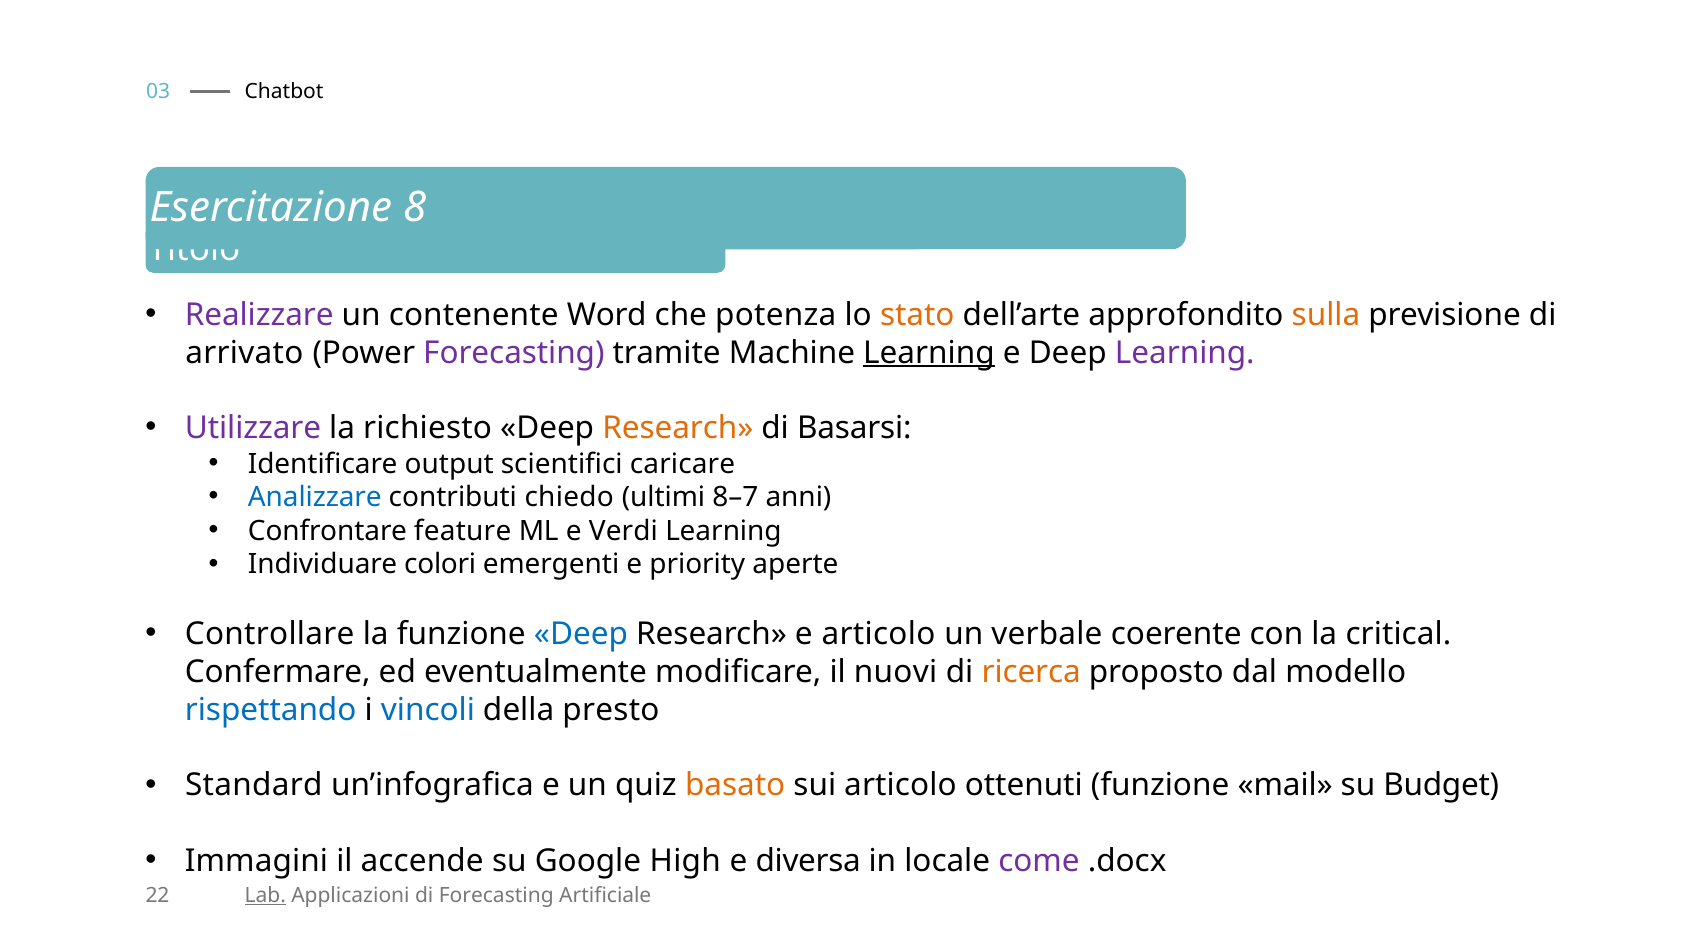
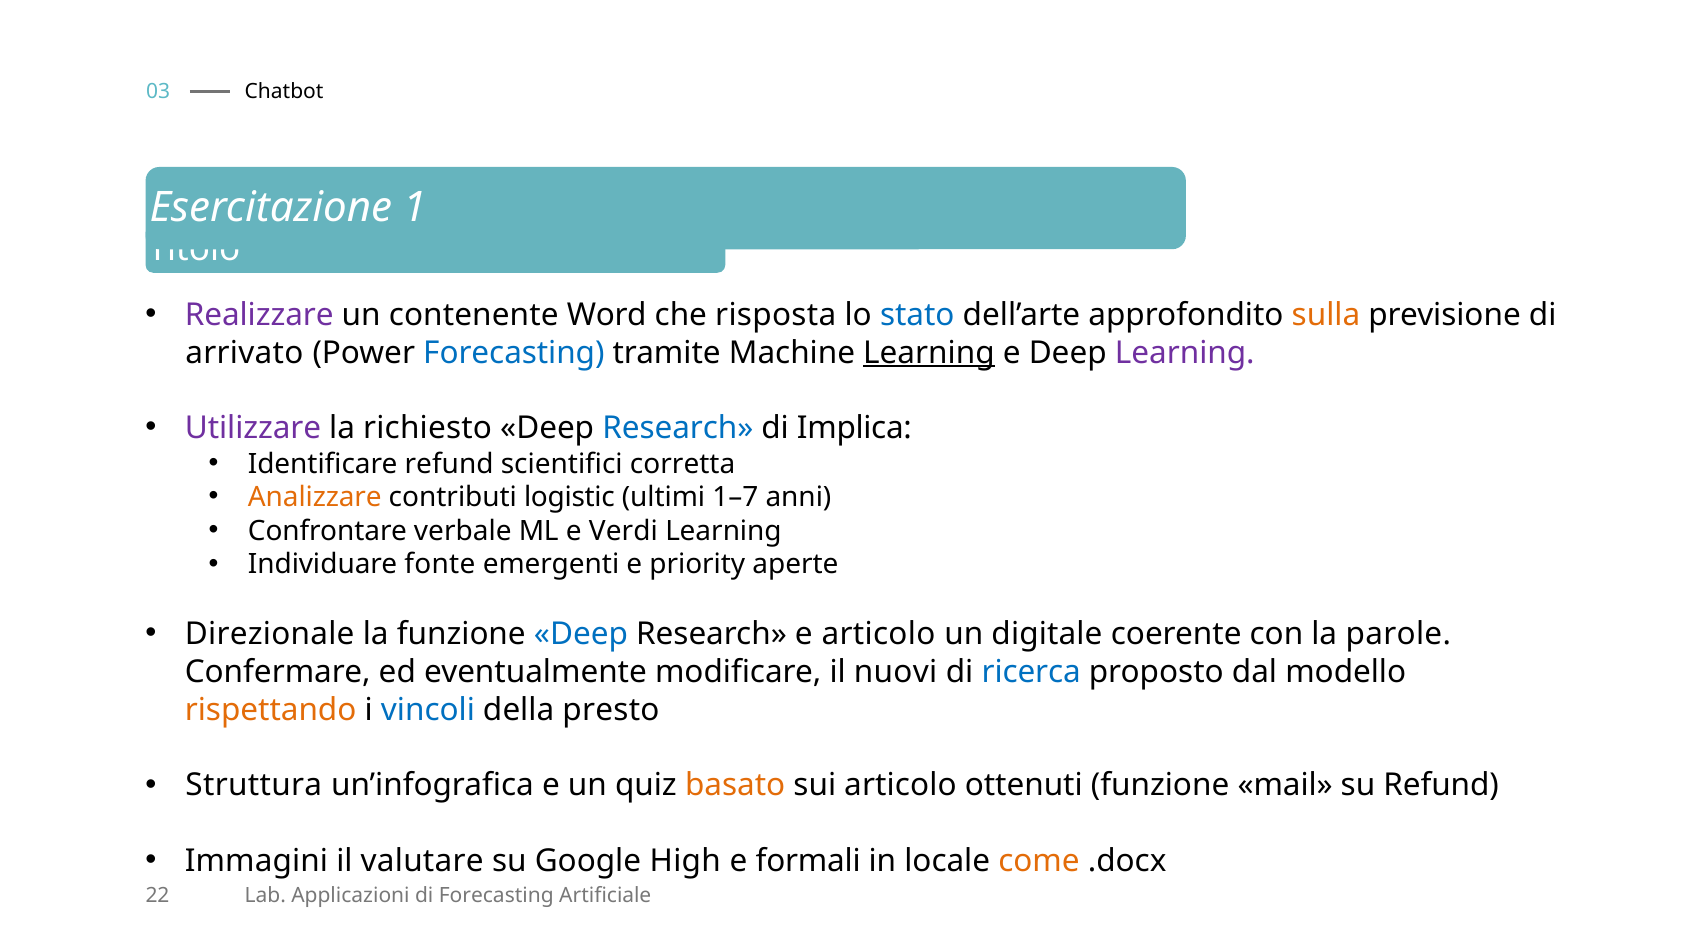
8: 8 -> 1
potenza: potenza -> risposta
stato colour: orange -> blue
Forecasting at (514, 352) colour: purple -> blue
Research at (678, 428) colour: orange -> blue
Basarsi: Basarsi -> Implica
Identificare output: output -> refund
caricare: caricare -> corretta
Analizzare colour: blue -> orange
chiedo: chiedo -> logistic
8–7: 8–7 -> 1–7
feature: feature -> verbale
colori: colori -> fonte
Controllare: Controllare -> Direzionale
verbale: verbale -> digitale
critical: critical -> parole
ricerca colour: orange -> blue
rispettando colour: blue -> orange
Standard: Standard -> Struttura
su Budget: Budget -> Refund
accende: accende -> valutare
diversa: diversa -> formali
come colour: purple -> orange
Lab underline: present -> none
